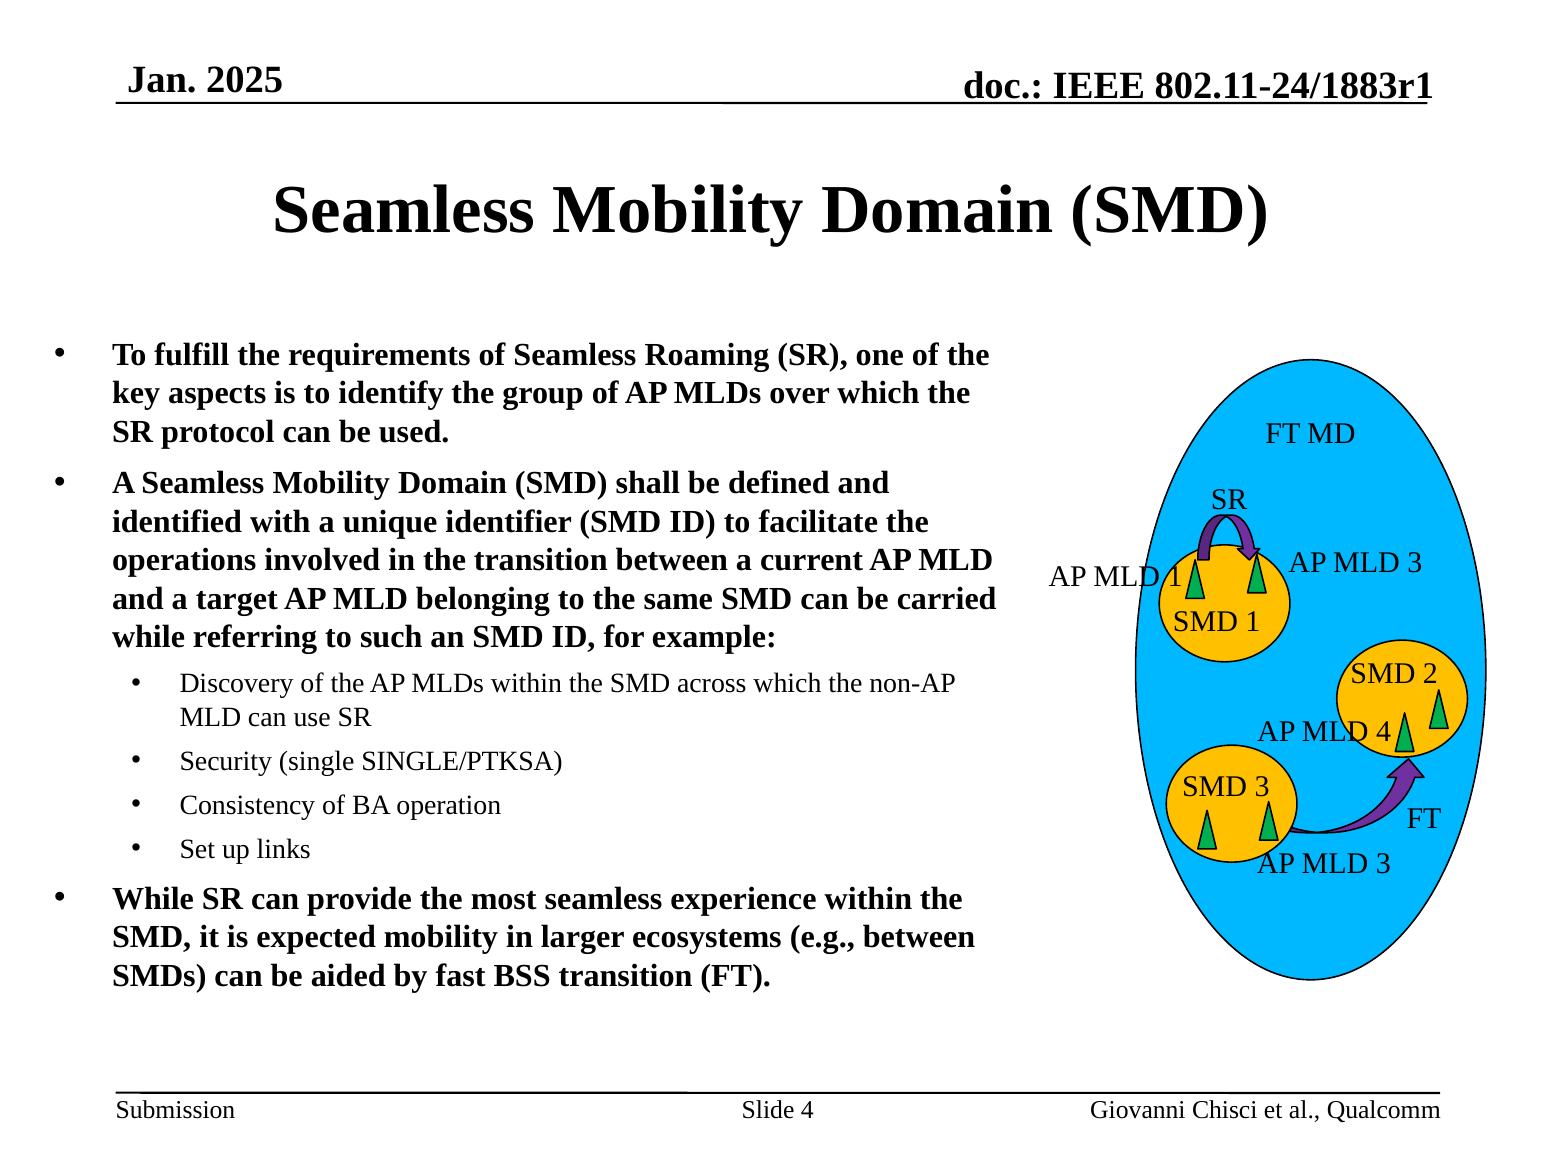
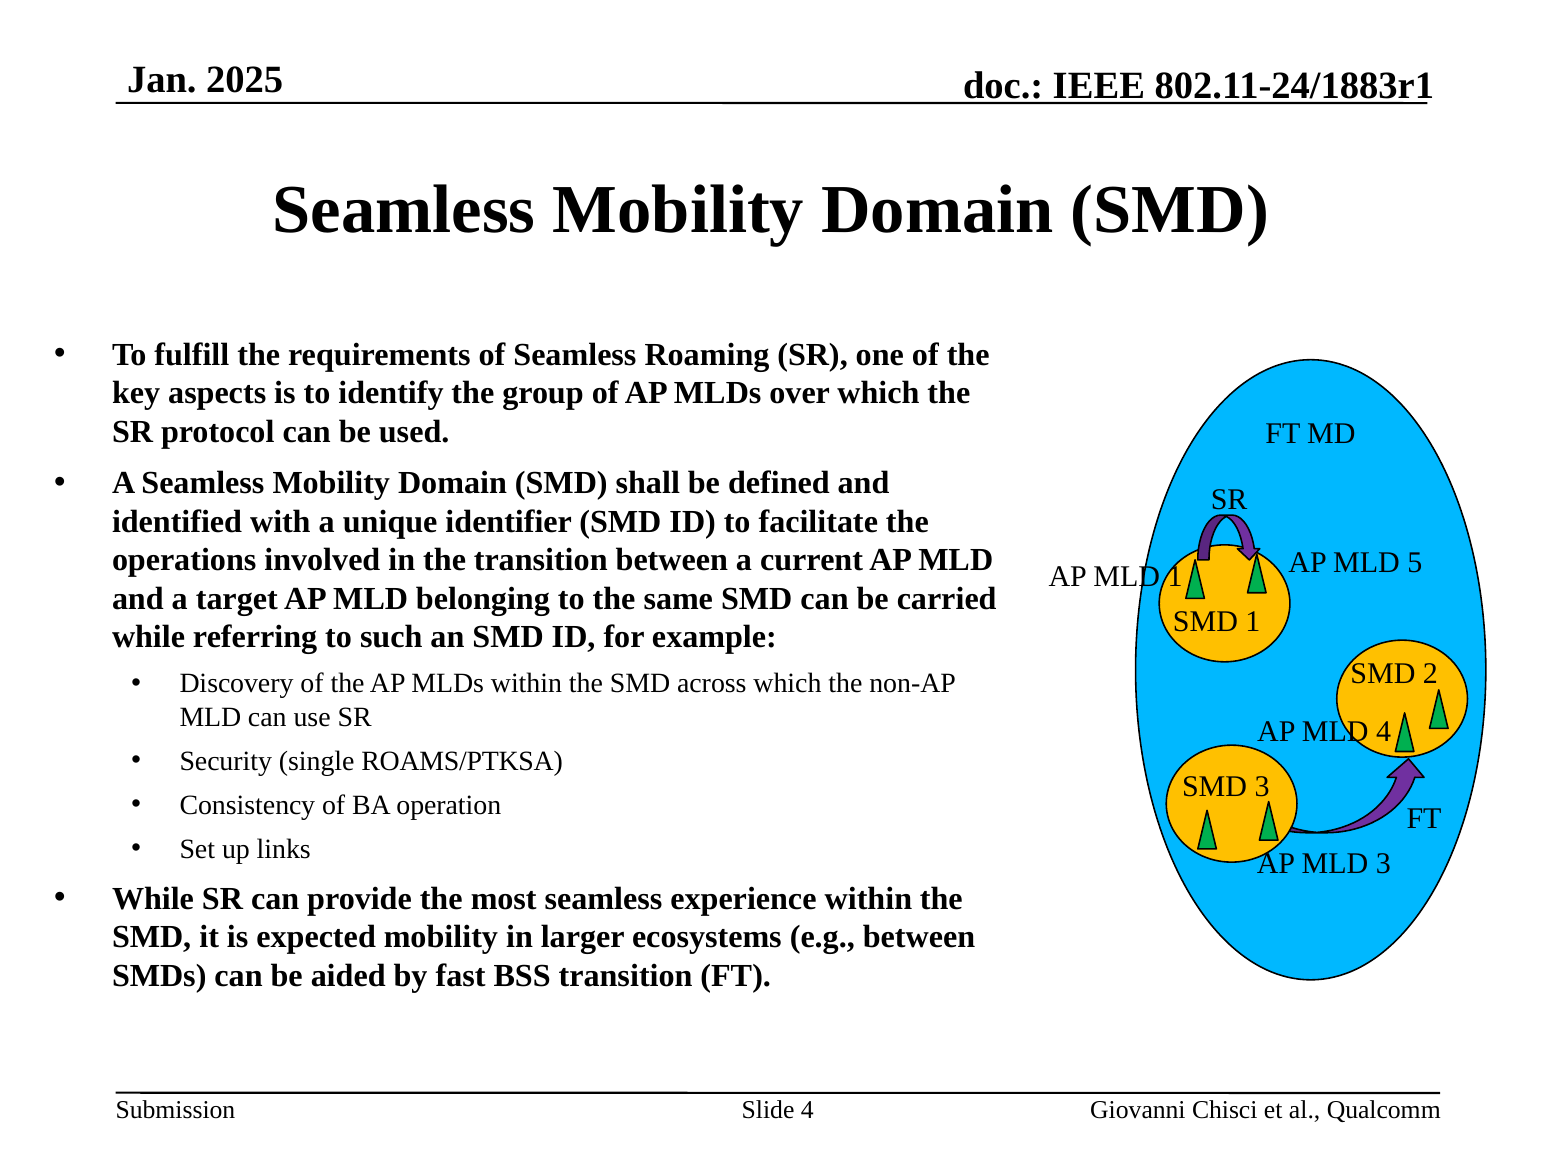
1 AP MLD 3: 3 -> 5
SINGLE/PTKSA: SINGLE/PTKSA -> ROAMS/PTKSA
